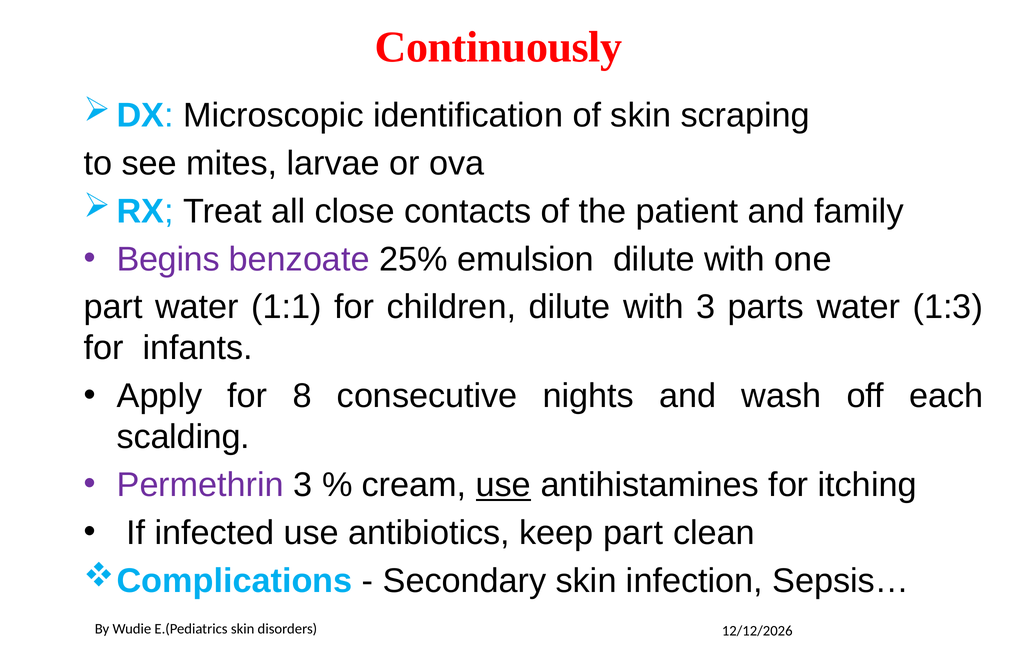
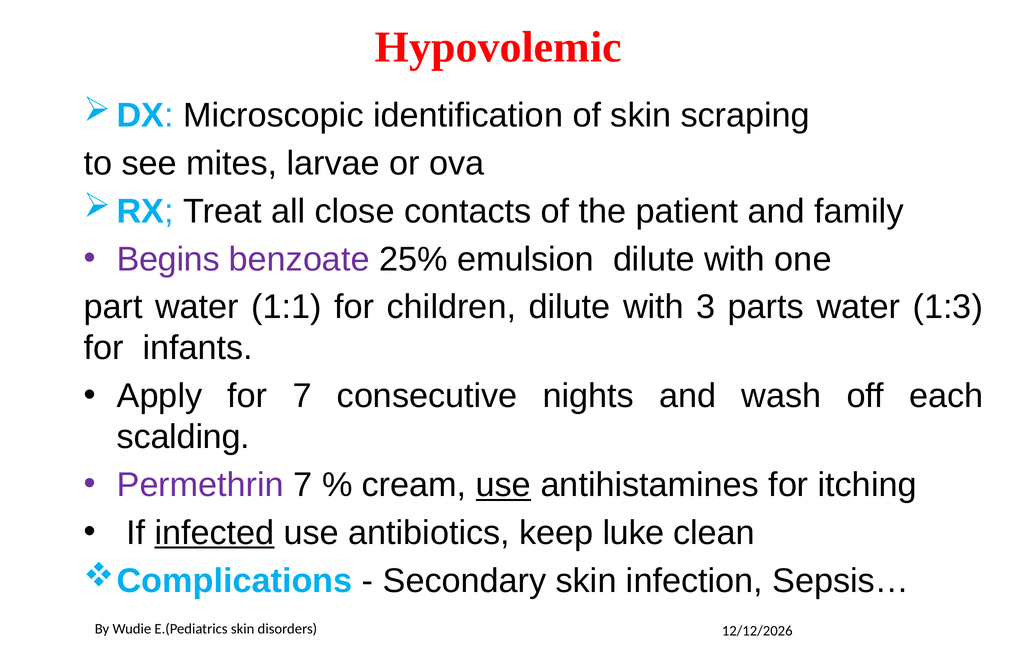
Continuously: Continuously -> Hypovolemic
for 8: 8 -> 7
Permethrin 3: 3 -> 7
infected underline: none -> present
keep part: part -> luke
